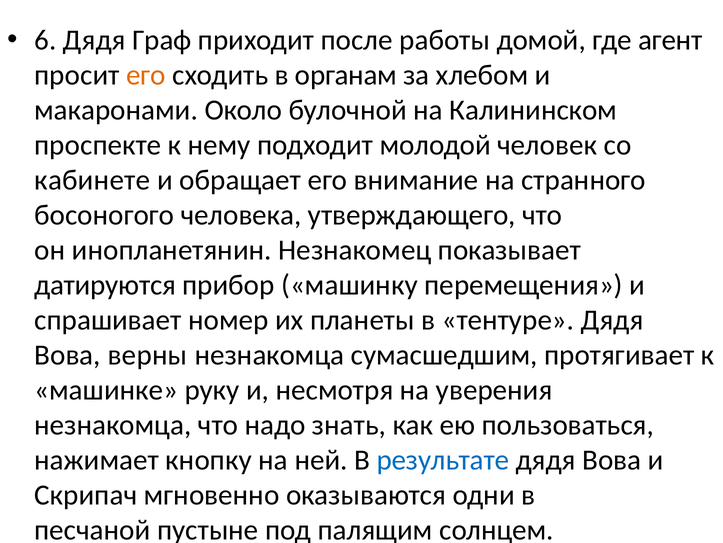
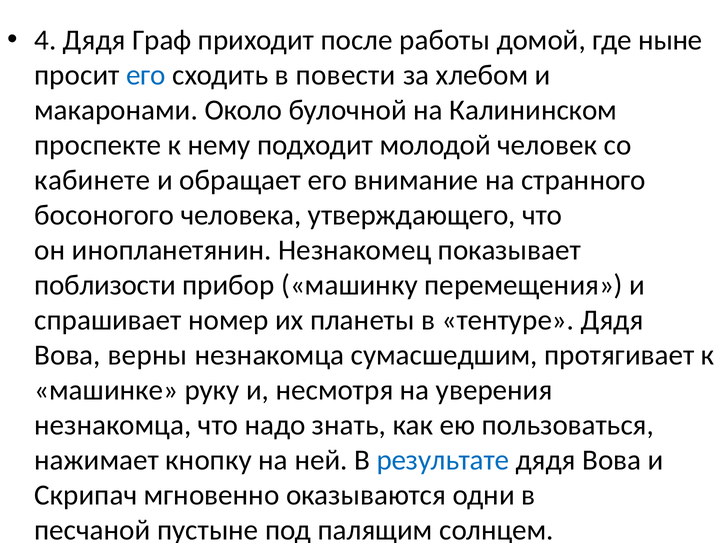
6: 6 -> 4
агент: агент -> ныне
его at (146, 75) colour: orange -> blue
органам: органам -> повести
датируются: датируются -> поблизости
